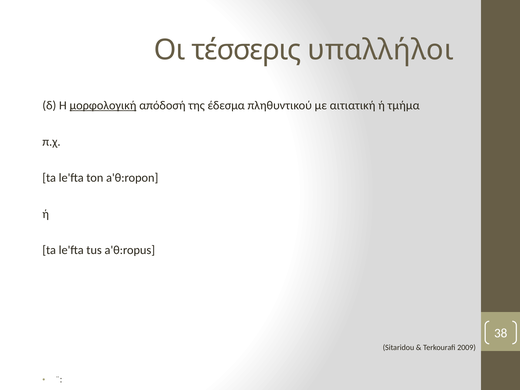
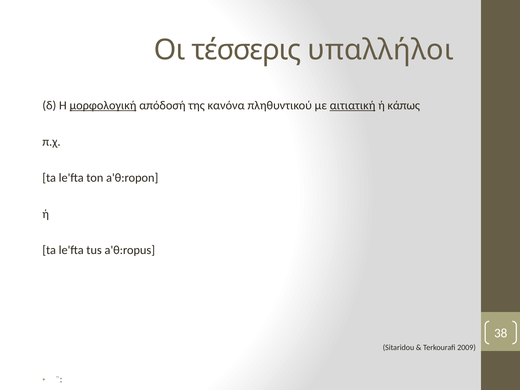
έδεσμα: έδεσμα -> κανόνα
αιτιατική underline: none -> present
τμήμα: τμήμα -> κάπως
